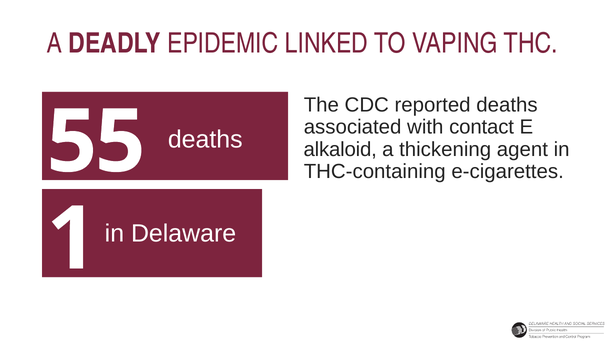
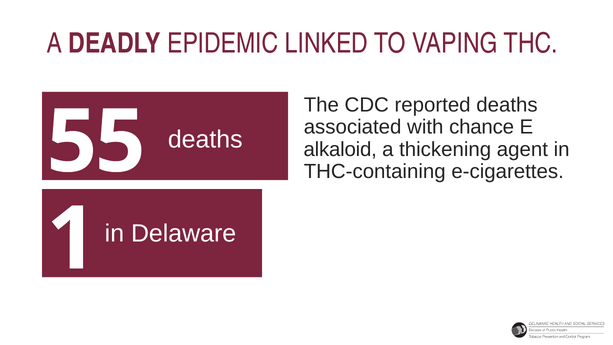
contact: contact -> chance
